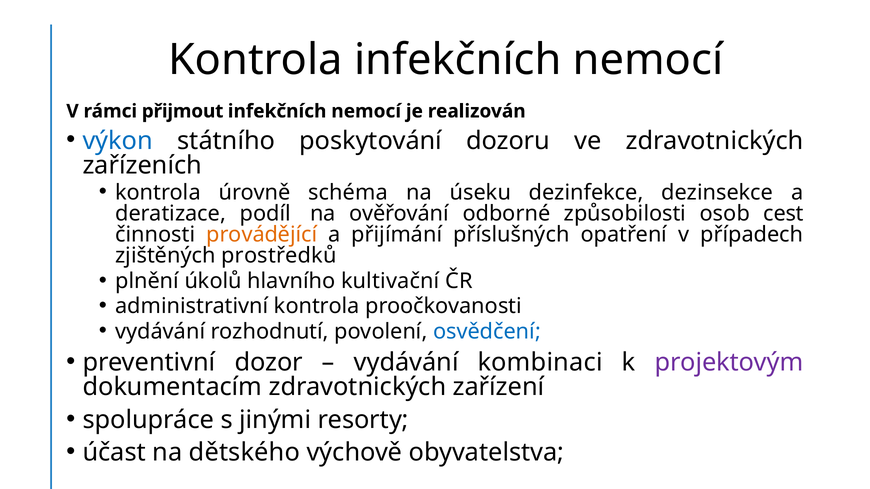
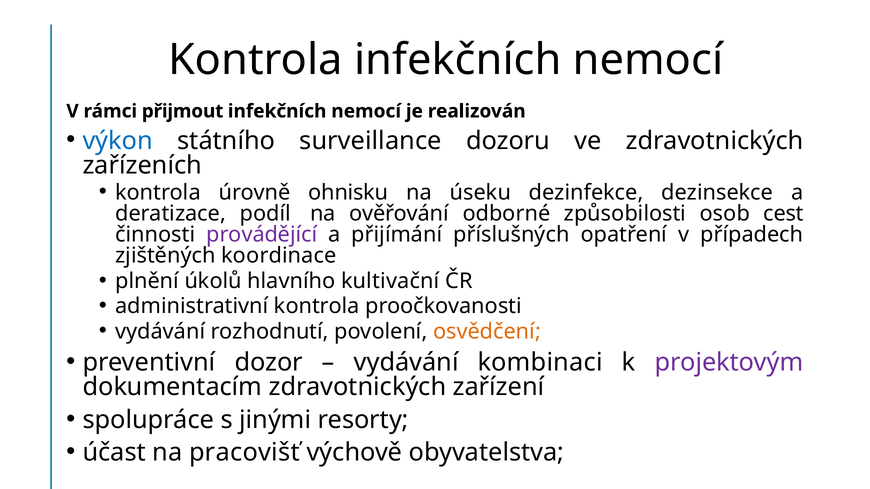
poskytování: poskytování -> surveillance
schéma: schéma -> ohnisku
provádějící colour: orange -> purple
prostředků: prostředků -> koordinace
osvědčení colour: blue -> orange
dětského: dětského -> pracovišť
